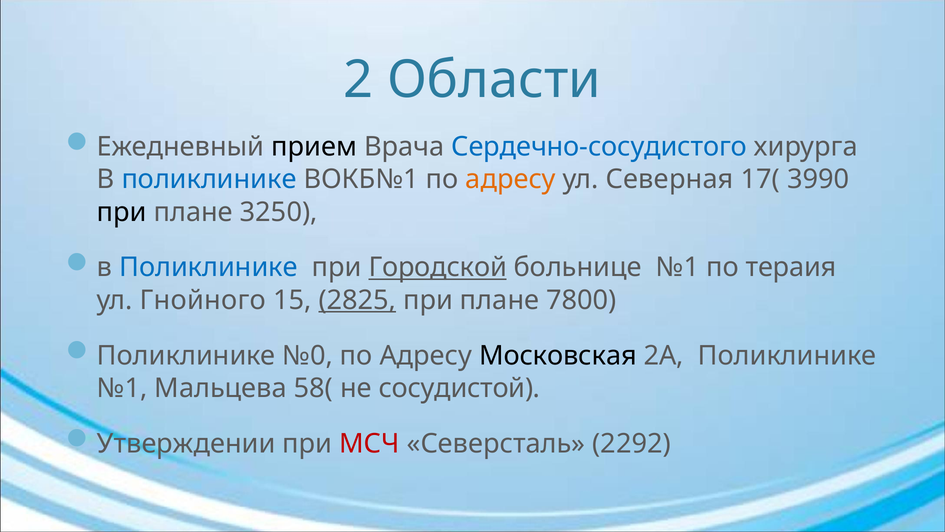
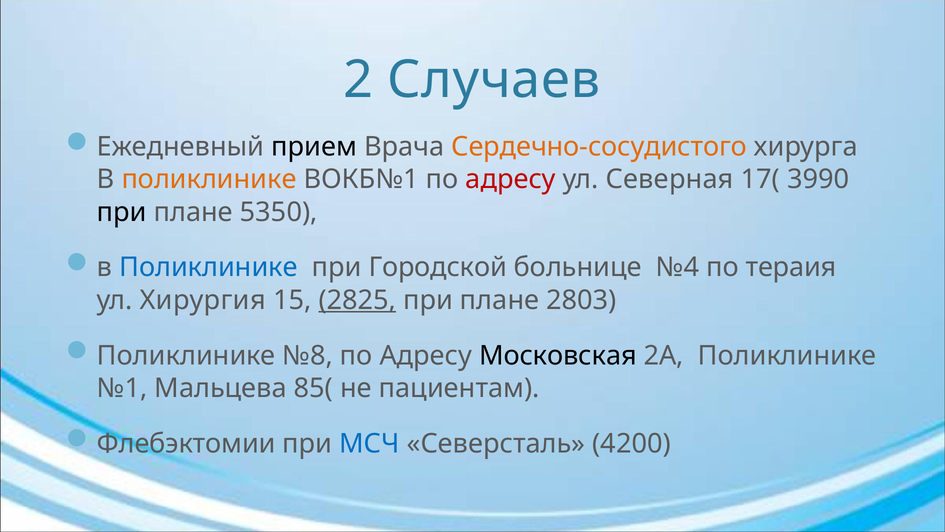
Области: Области -> Случаев
Сердечно-сосудистого colour: blue -> orange
поликлинике at (209, 179) colour: blue -> orange
адресу at (511, 179) colour: orange -> red
3250: 3250 -> 5350
Городской underline: present -> none
больнице №1: №1 -> №4
Гнойного: Гнойного -> Хирургия
7800: 7800 -> 2803
№0: №0 -> №8
58(: 58( -> 85(
сосудистой: сосудистой -> пациентам
Утверждении: Утверждении -> Флебэктомии
МСЧ colour: red -> blue
2292: 2292 -> 4200
